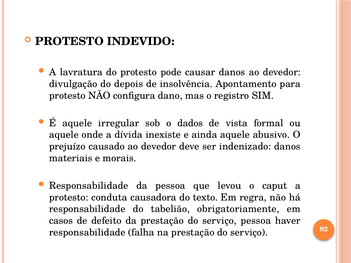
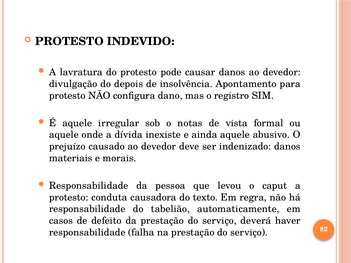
dados: dados -> notas
obrigatoriamente: obrigatoriamente -> automaticamente
serviço pessoa: pessoa -> deverá
